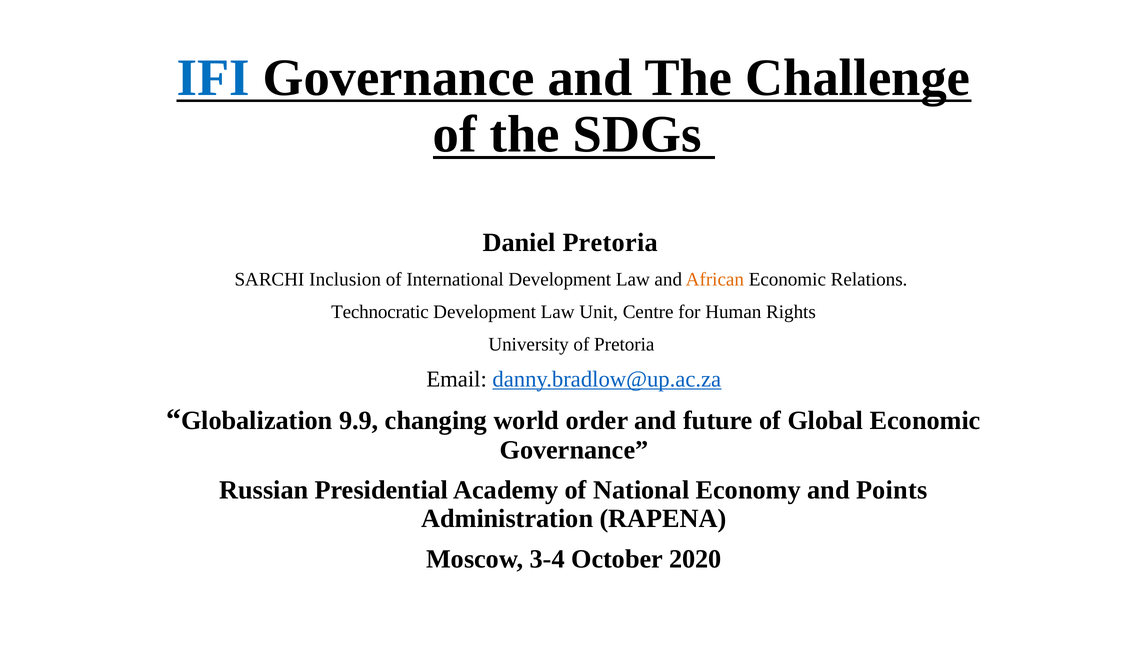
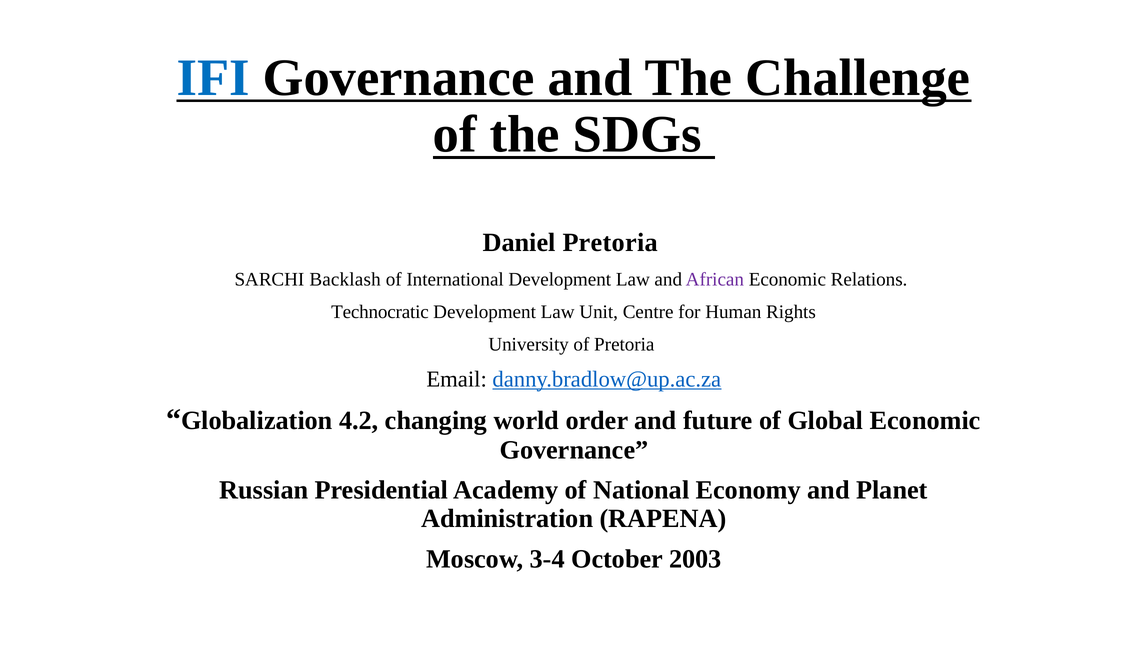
Inclusion: Inclusion -> Backlash
African colour: orange -> purple
9.9: 9.9 -> 4.2
Points: Points -> Planet
2020: 2020 -> 2003
